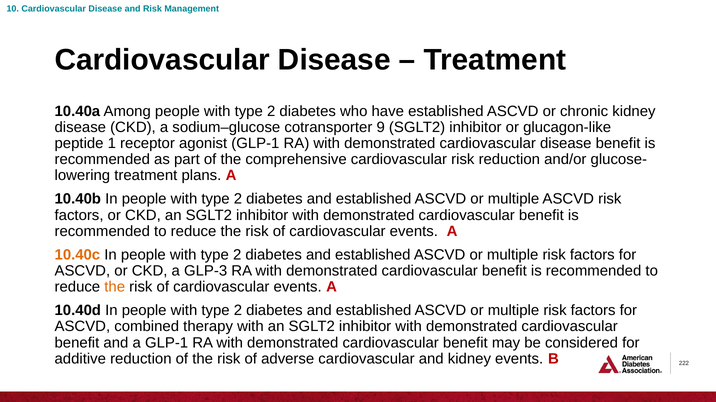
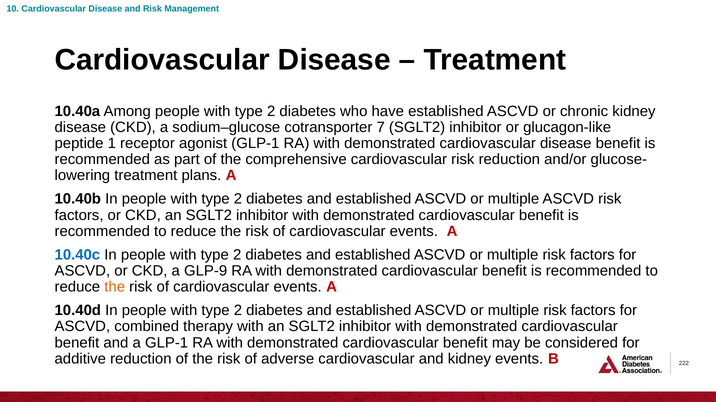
9: 9 -> 7
10.40c colour: orange -> blue
GLP-3: GLP-3 -> GLP-9
